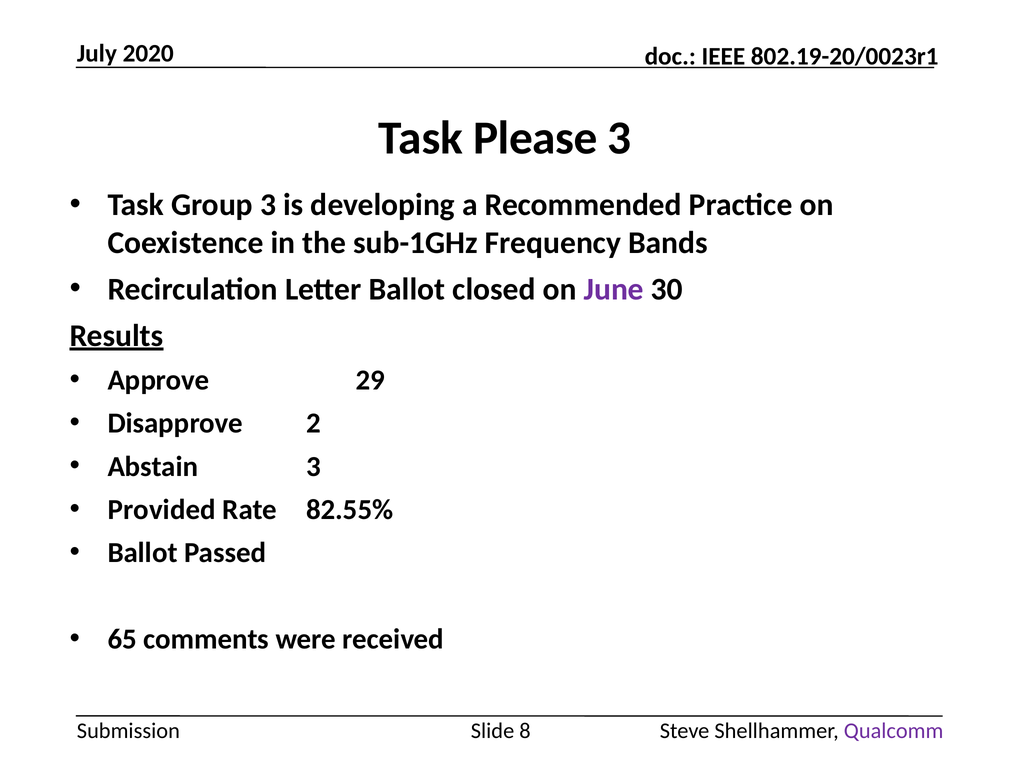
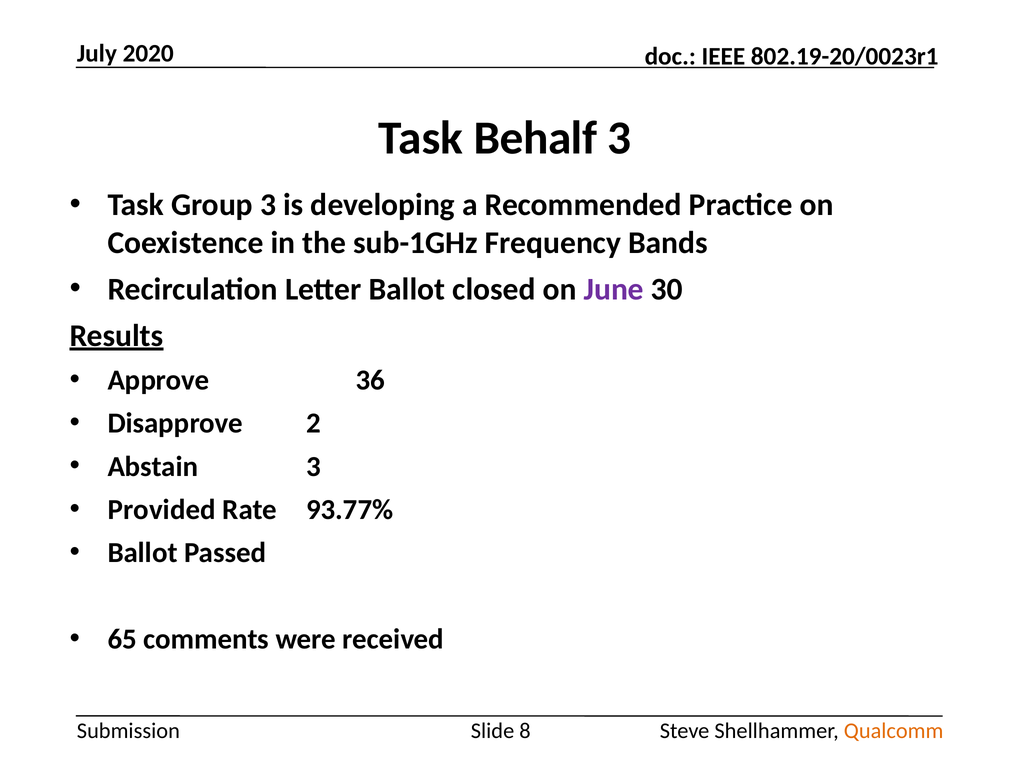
Please: Please -> Behalf
29: 29 -> 36
82.55%: 82.55% -> 93.77%
Qualcomm colour: purple -> orange
